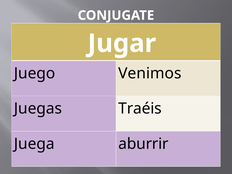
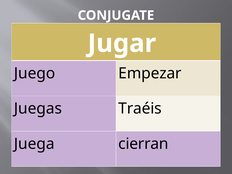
Venimos: Venimos -> Empezar
aburrir: aburrir -> cierran
